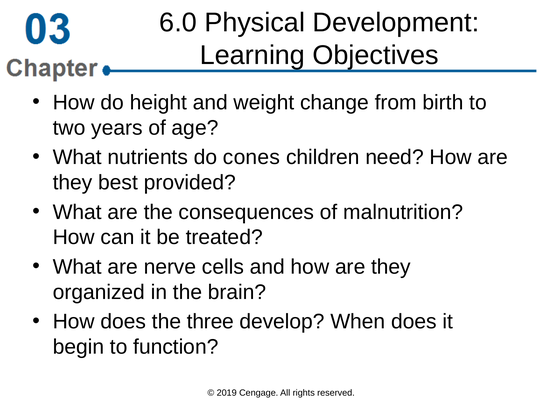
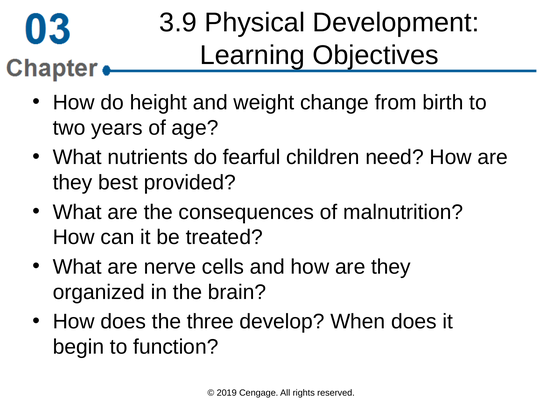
6.0: 6.0 -> 3.9
cones: cones -> fearful
